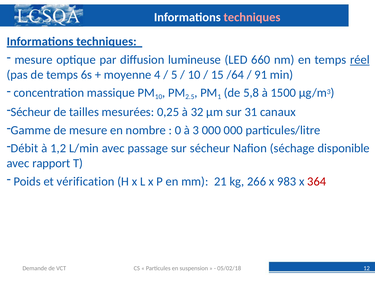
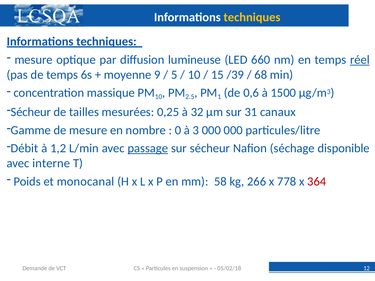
techniques at (252, 17) colour: pink -> yellow
4: 4 -> 9
/64: /64 -> /39
91: 91 -> 68
5,8: 5,8 -> 0,6
passage underline: none -> present
rapport: rapport -> interne
vérification: vérification -> monocanal
21: 21 -> 58
983: 983 -> 778
